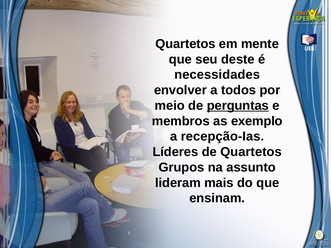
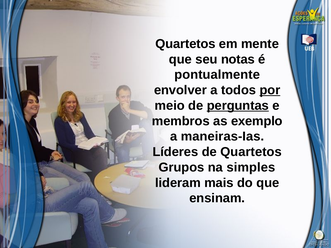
deste: deste -> notas
necessidades: necessidades -> pontualmente
por underline: none -> present
recepção-Ias: recepção-Ias -> maneiras-Ias
assunto: assunto -> simples
